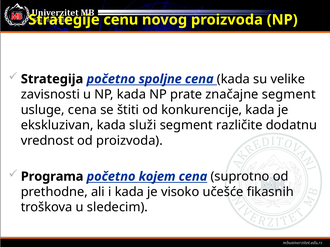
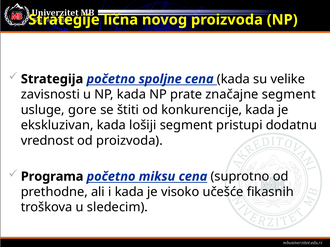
cenu: cenu -> lična
usluge cena: cena -> gore
služi: služi -> lošiji
različite: različite -> pristupi
kojem: kojem -> miksu
